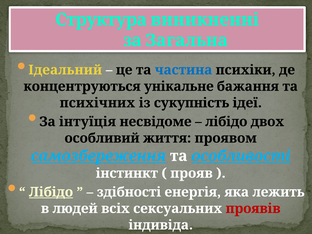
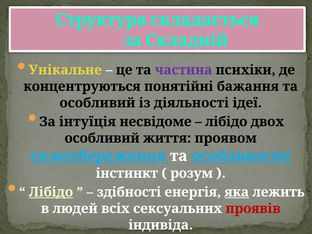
виникненні: виникненні -> складається
Загальна: Загальна -> Складній
Ідеальний: Ідеальний -> Унікальне
частина colour: blue -> purple
унікальне: унікальне -> понятійні
психічних at (97, 103): психічних -> особливий
сукупність: сукупність -> діяльності
прояв: прояв -> розум
яка underline: none -> present
